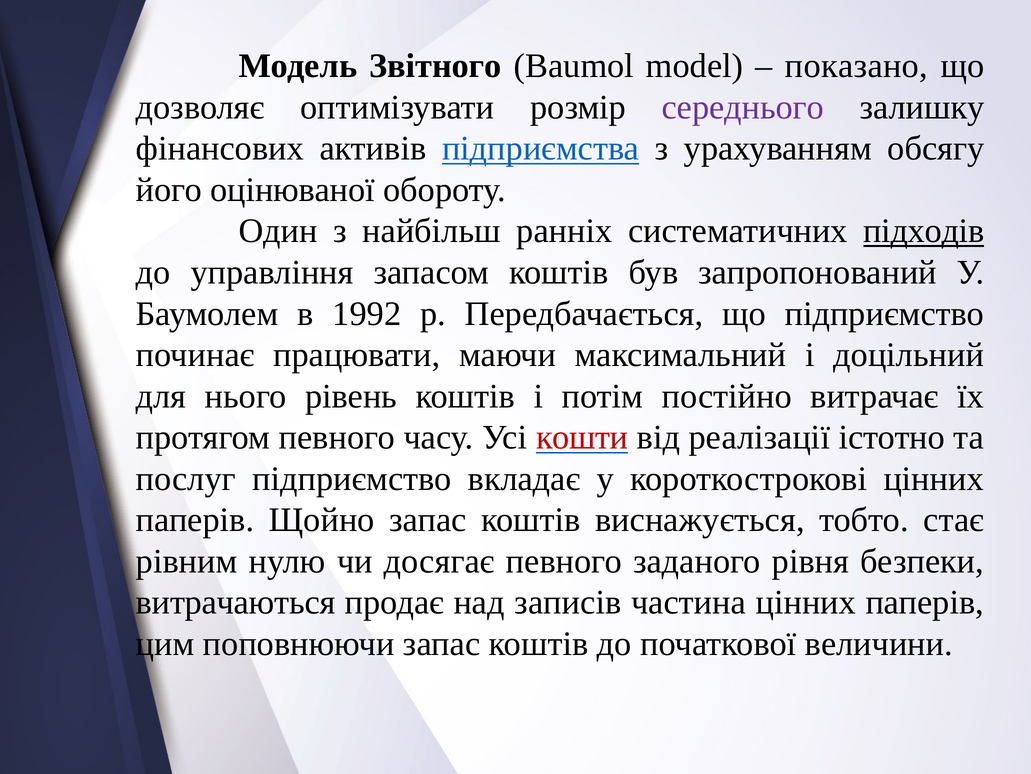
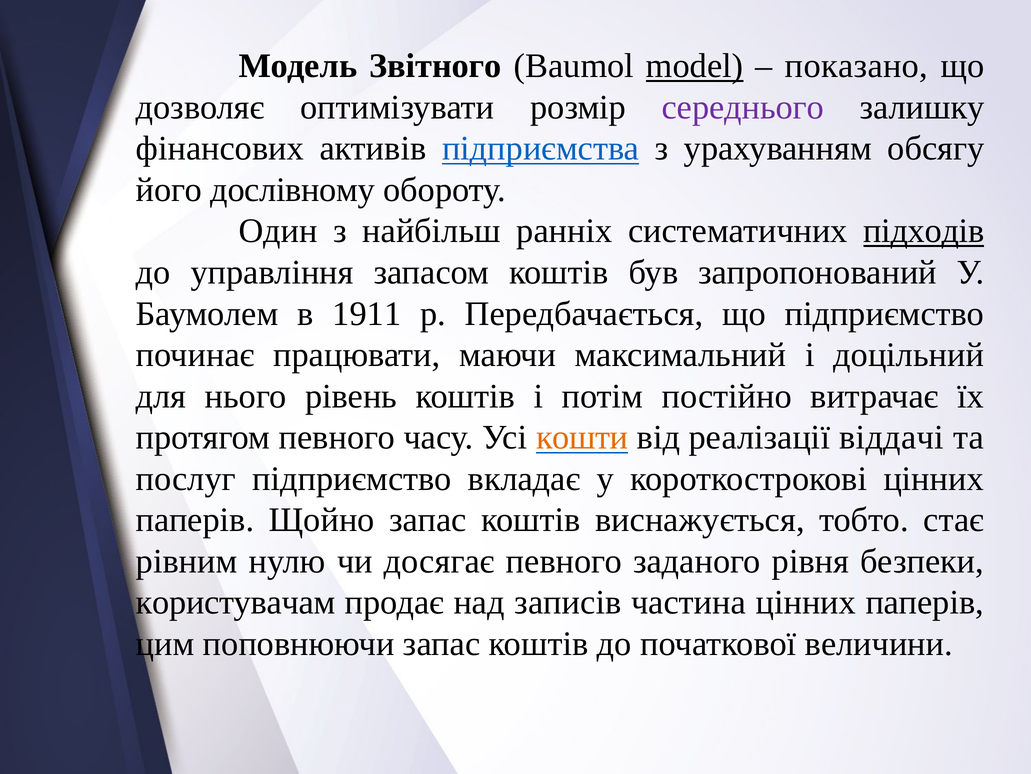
model underline: none -> present
оцінюваної: оцінюваної -> дослівному
1992: 1992 -> 1911
кошти colour: red -> orange
істотно: істотно -> віддачі
витрачаються: витрачаються -> користувачам
